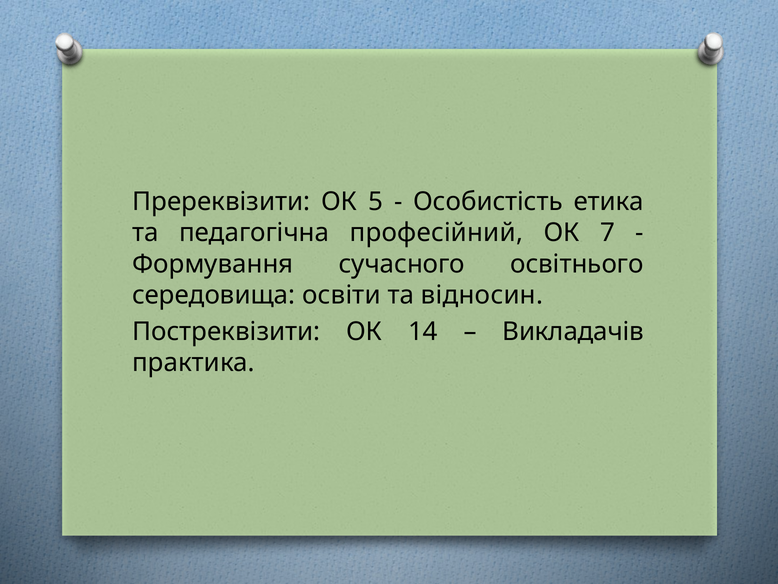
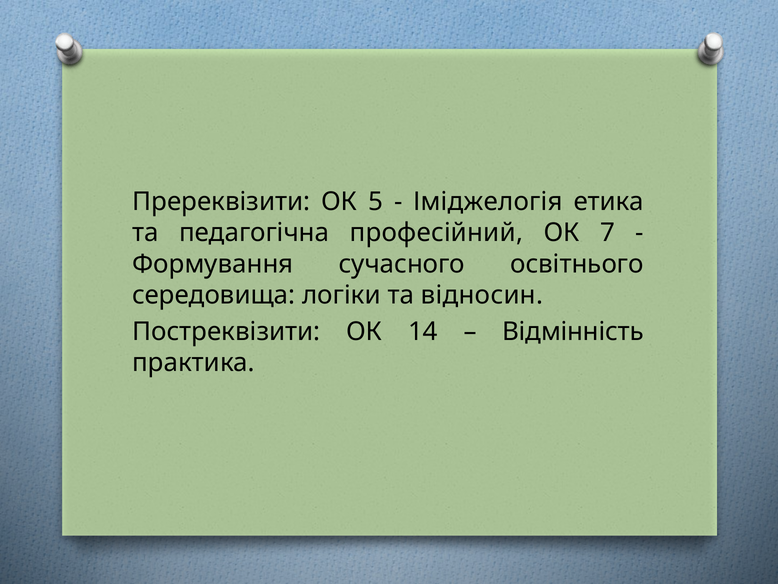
Особистість: Особистість -> Іміджелогія
освіти: освіти -> логіки
Викладачів: Викладачів -> Відмінність
